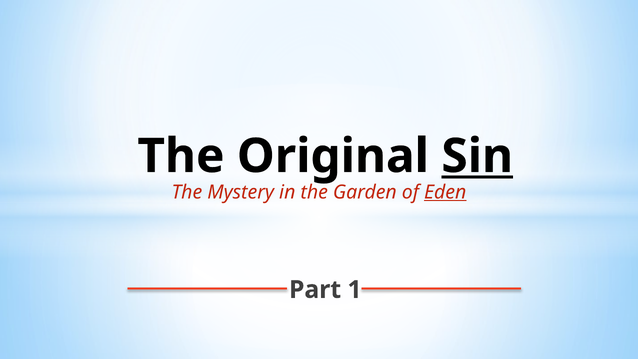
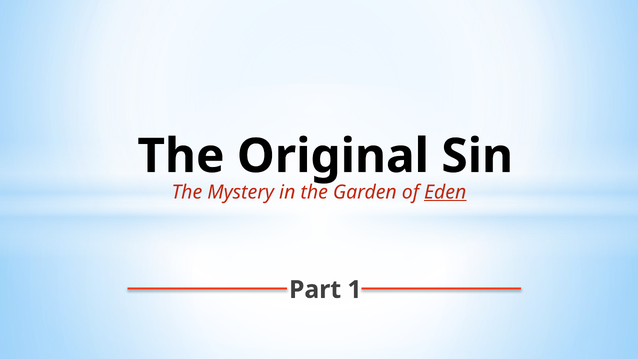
Sin underline: present -> none
